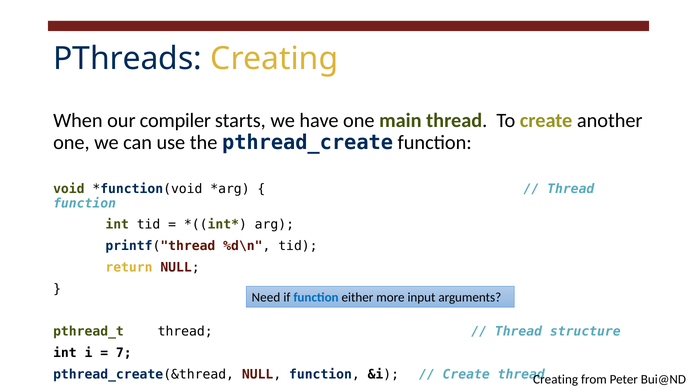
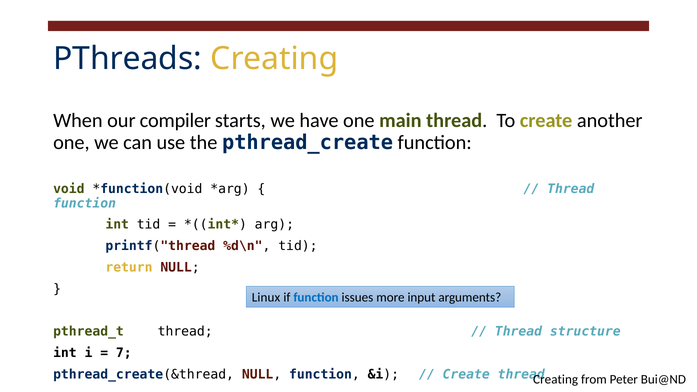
Need: Need -> Linux
either: either -> issues
